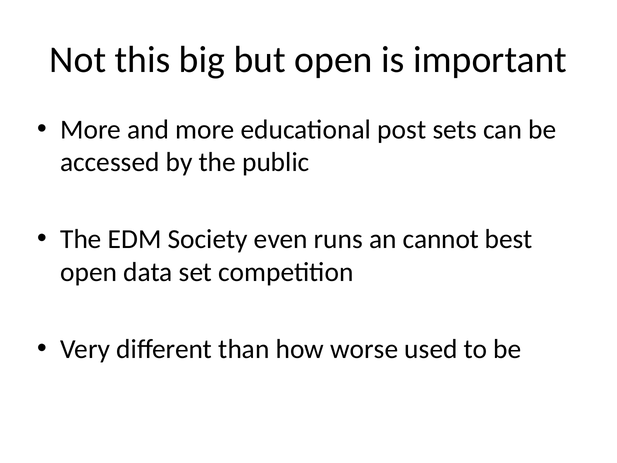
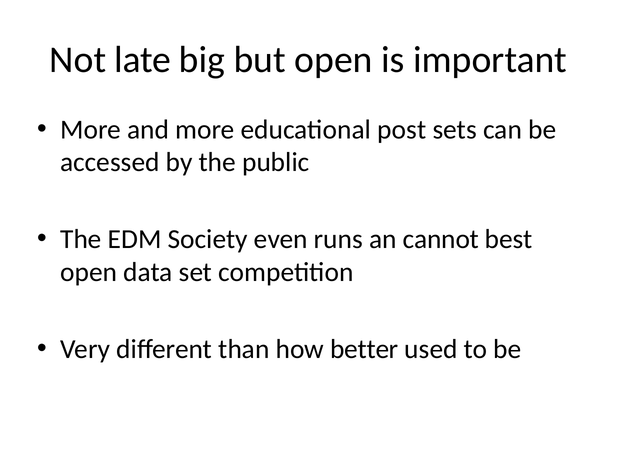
this: this -> late
worse: worse -> better
